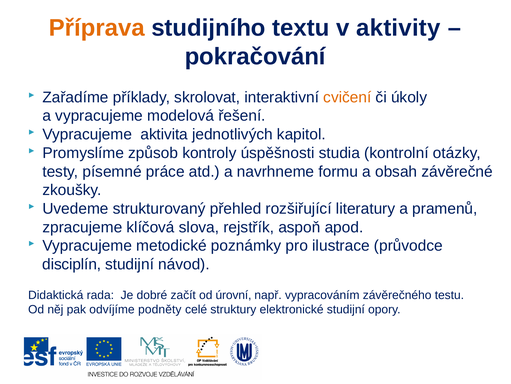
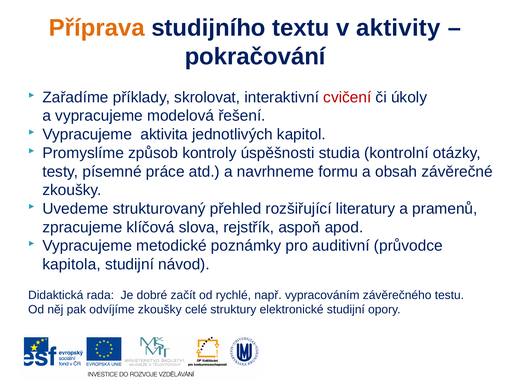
cvičení colour: orange -> red
ilustrace: ilustrace -> auditivní
disciplín: disciplín -> kapitola
úrovní: úrovní -> rychlé
odvíjíme podněty: podněty -> zkoušky
